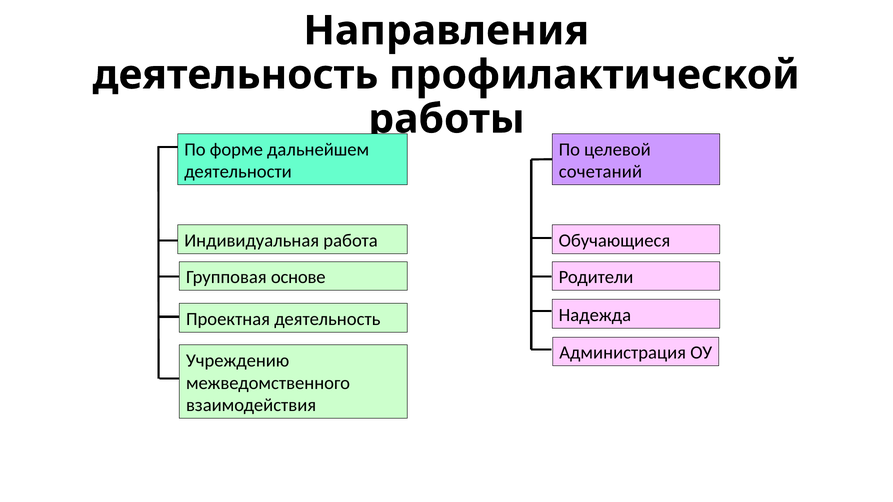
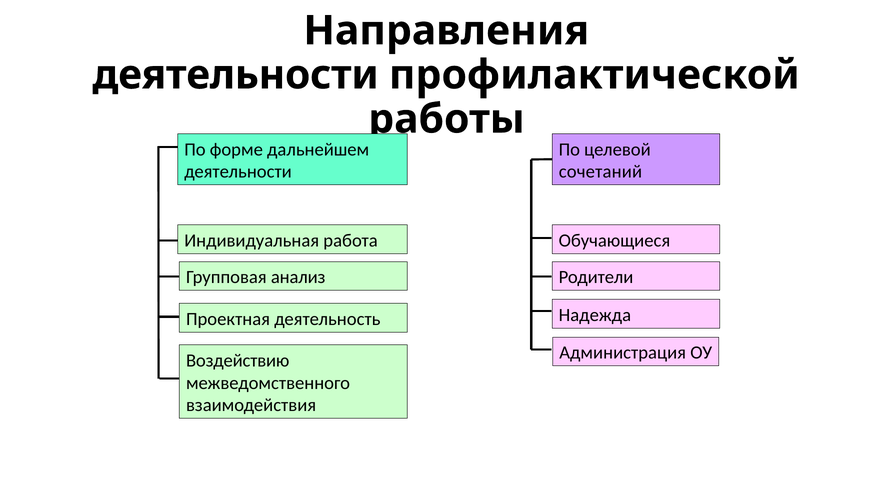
деятельность at (235, 75): деятельность -> деятельности
основе: основе -> анализ
Учреждению: Учреждению -> Воздействию
